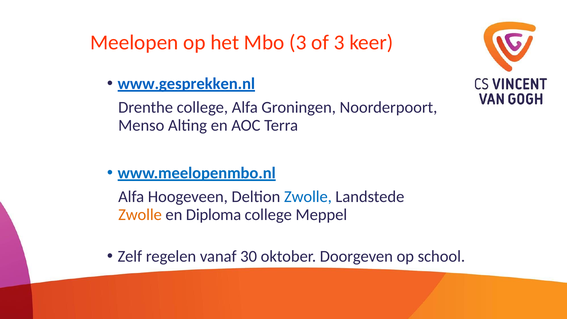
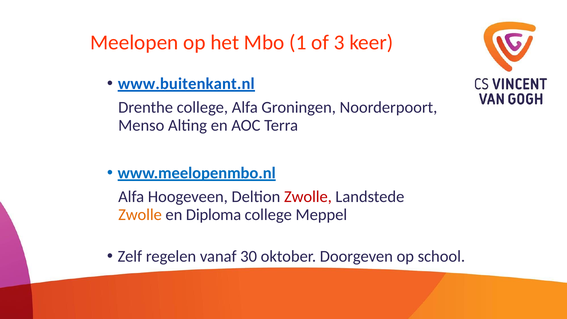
Mbo 3: 3 -> 1
www.gesprekken.nl: www.gesprekken.nl -> www.buitenkant.nl
Zwolle at (308, 197) colour: blue -> red
